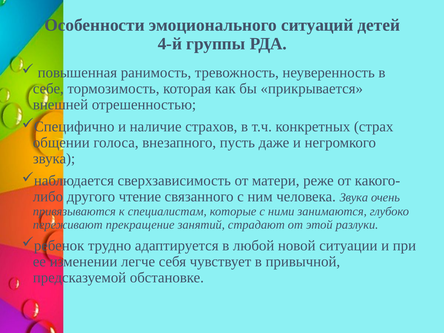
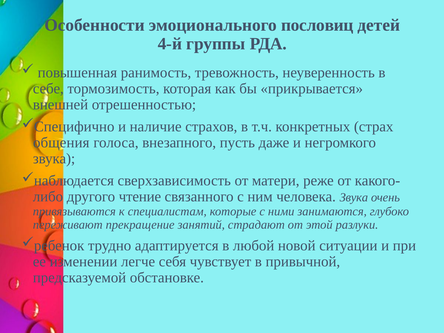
ситуаций: ситуаций -> пословиц
общении: общении -> общения
